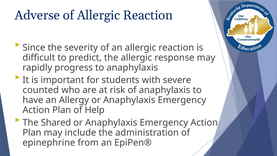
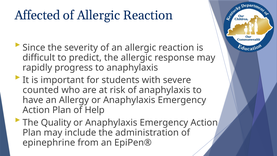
Adverse: Adverse -> Affected
Shared: Shared -> Quality
